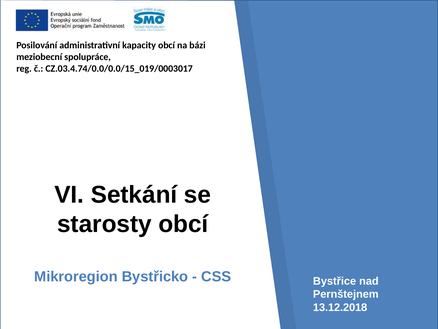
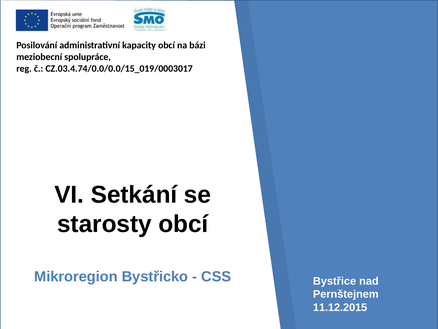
13.12.2018: 13.12.2018 -> 11.12.2015
